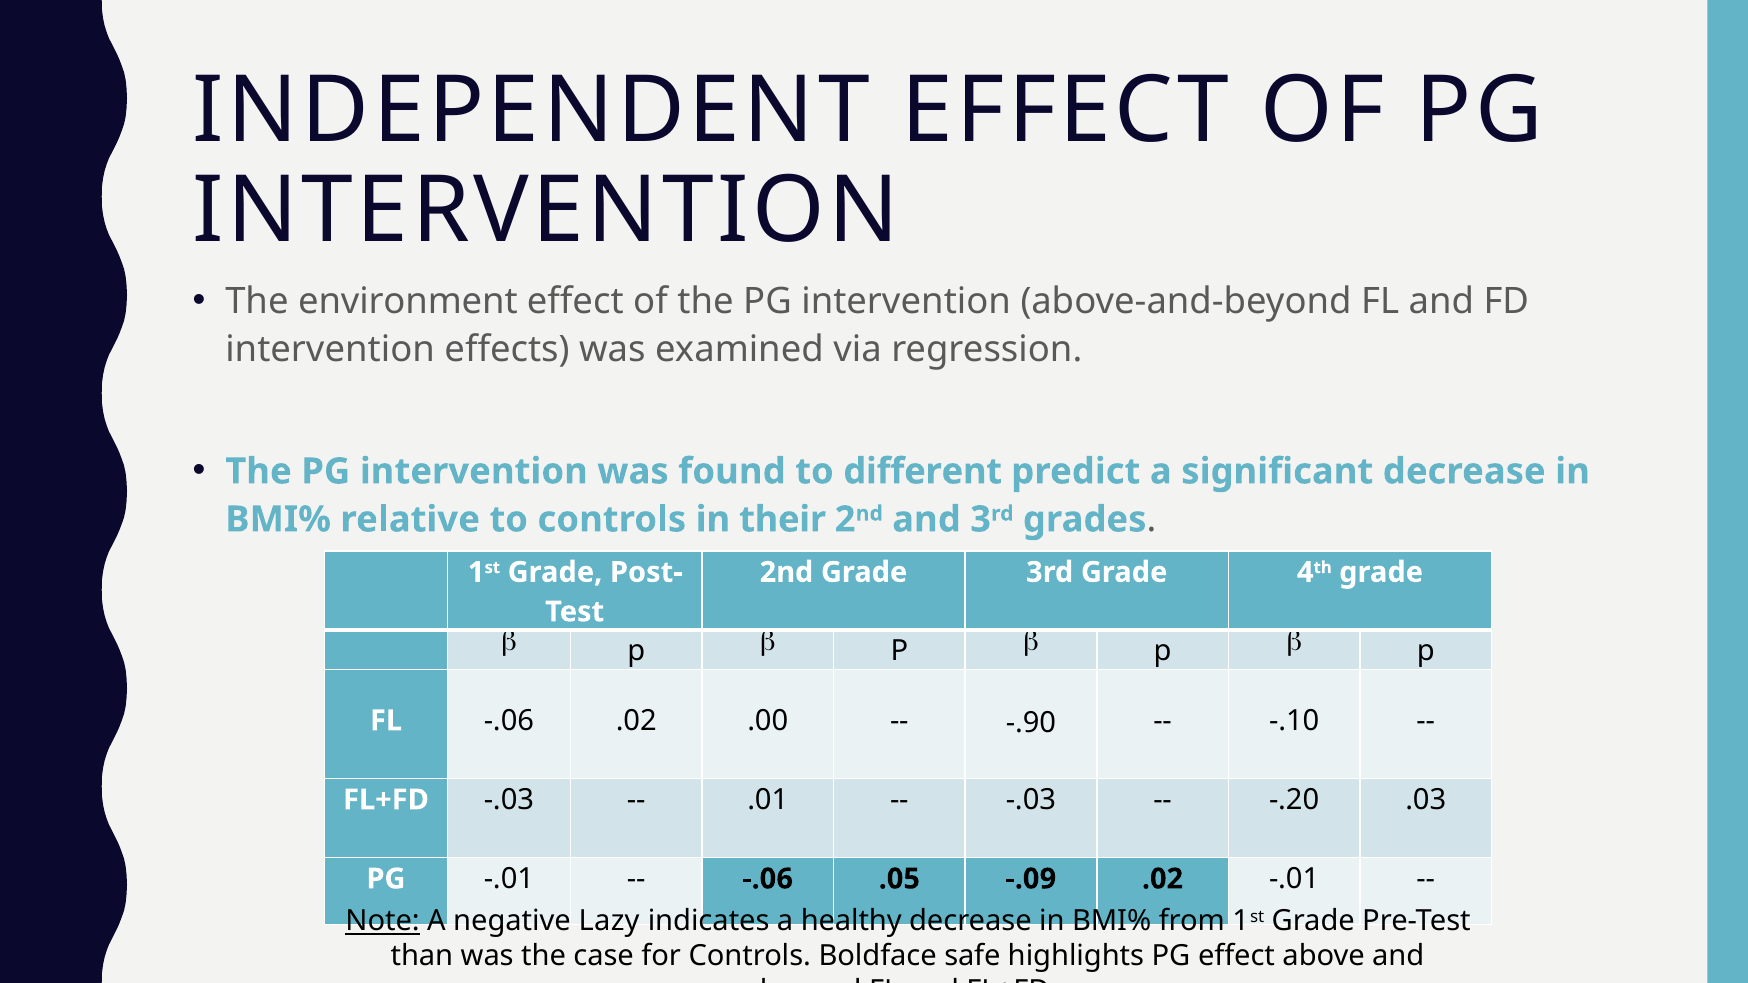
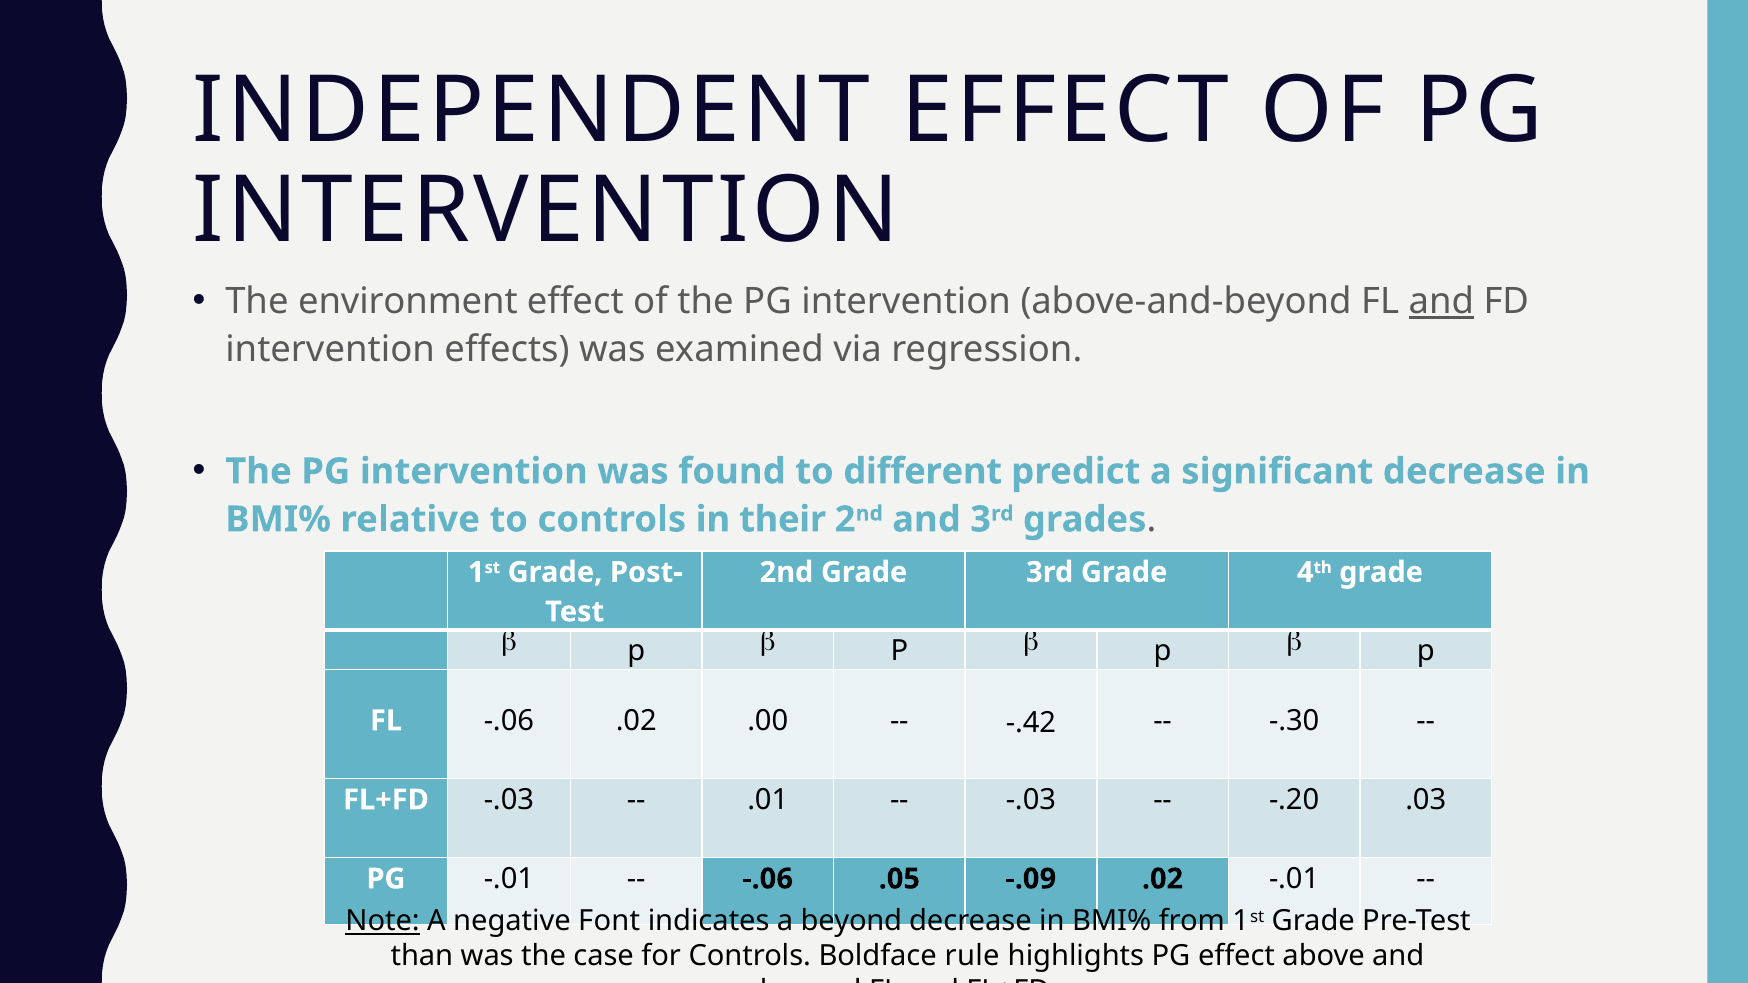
and at (1441, 302) underline: none -> present
-.90: -.90 -> -.42
-.10: -.10 -> -.30
Lazy: Lazy -> Font
a healthy: healthy -> beyond
safe: safe -> rule
